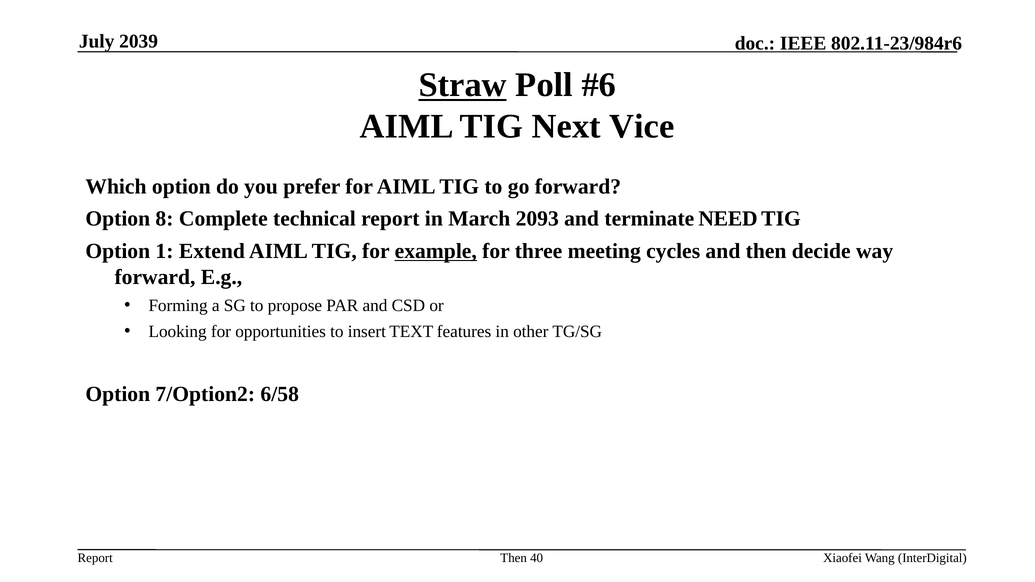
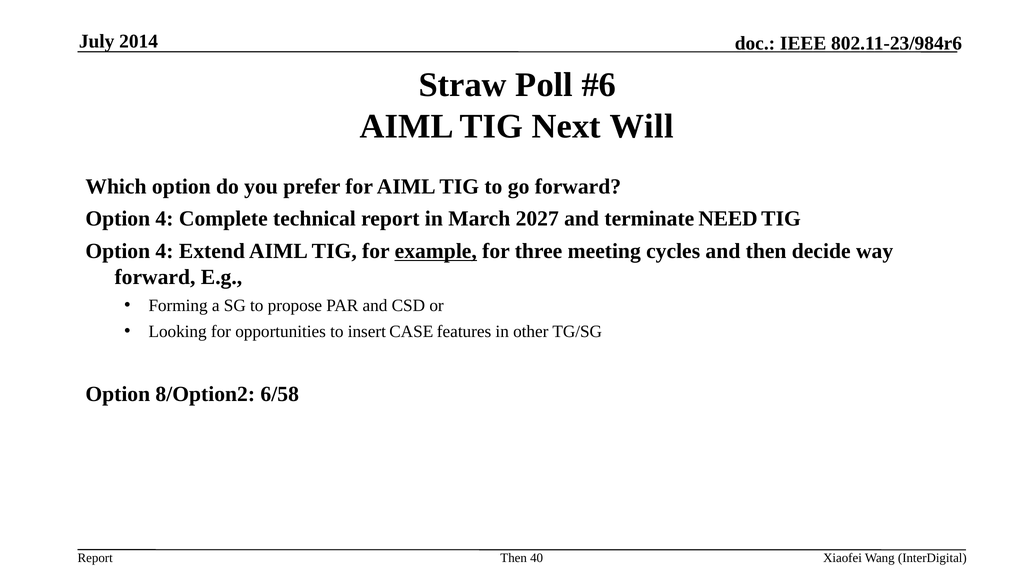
2039: 2039 -> 2014
Straw underline: present -> none
Vice: Vice -> Will
8 at (164, 219): 8 -> 4
2093: 2093 -> 2027
1 at (164, 251): 1 -> 4
TEXT: TEXT -> CASE
7/Option2: 7/Option2 -> 8/Option2
